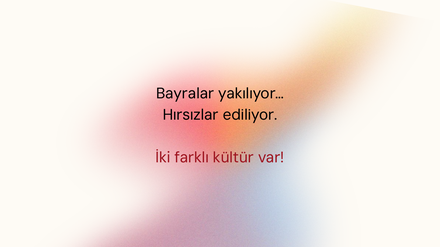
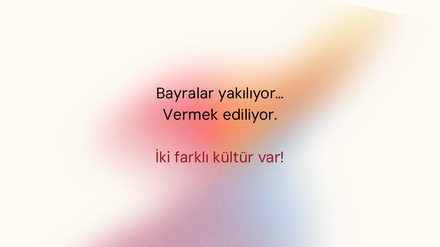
Hırsızlar: Hırsızlar -> Vermek
